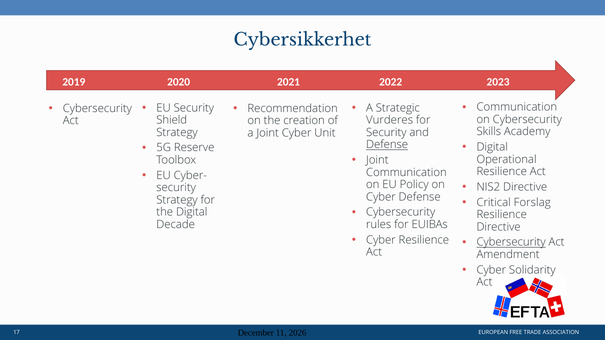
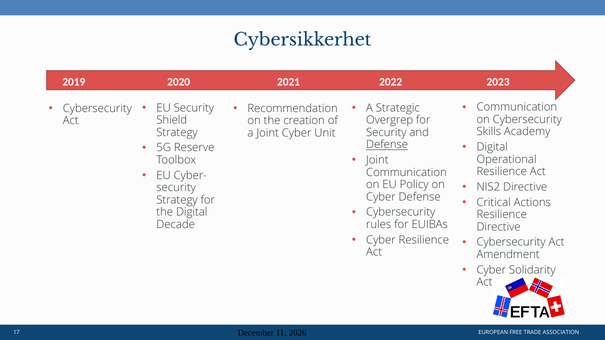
Vurderes: Vurderes -> Overgrep
Forslag: Forslag -> Actions
Cybersecurity at (511, 242) underline: present -> none
